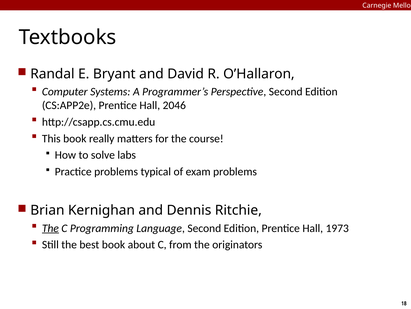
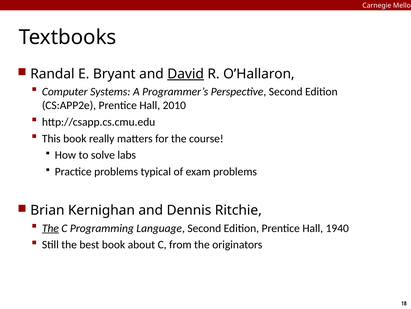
David underline: none -> present
2046: 2046 -> 2010
1973: 1973 -> 1940
